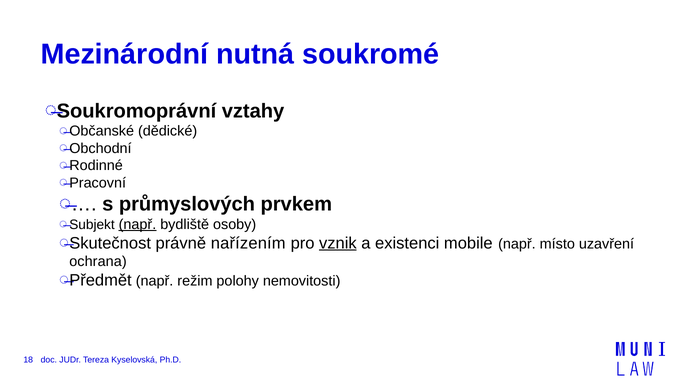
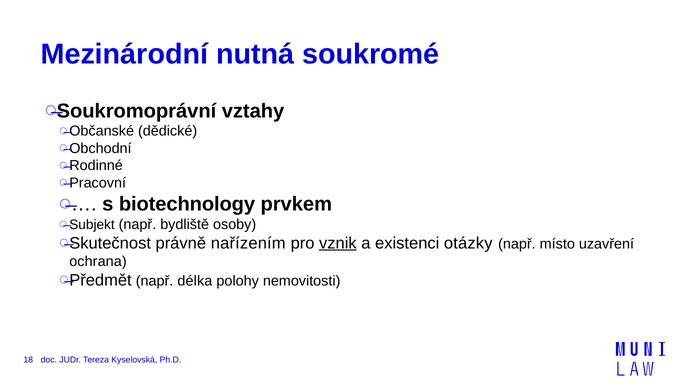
průmyslových: průmyslových -> biotechnology
např at (137, 224) underline: present -> none
mobile: mobile -> otázky
režim: režim -> délka
